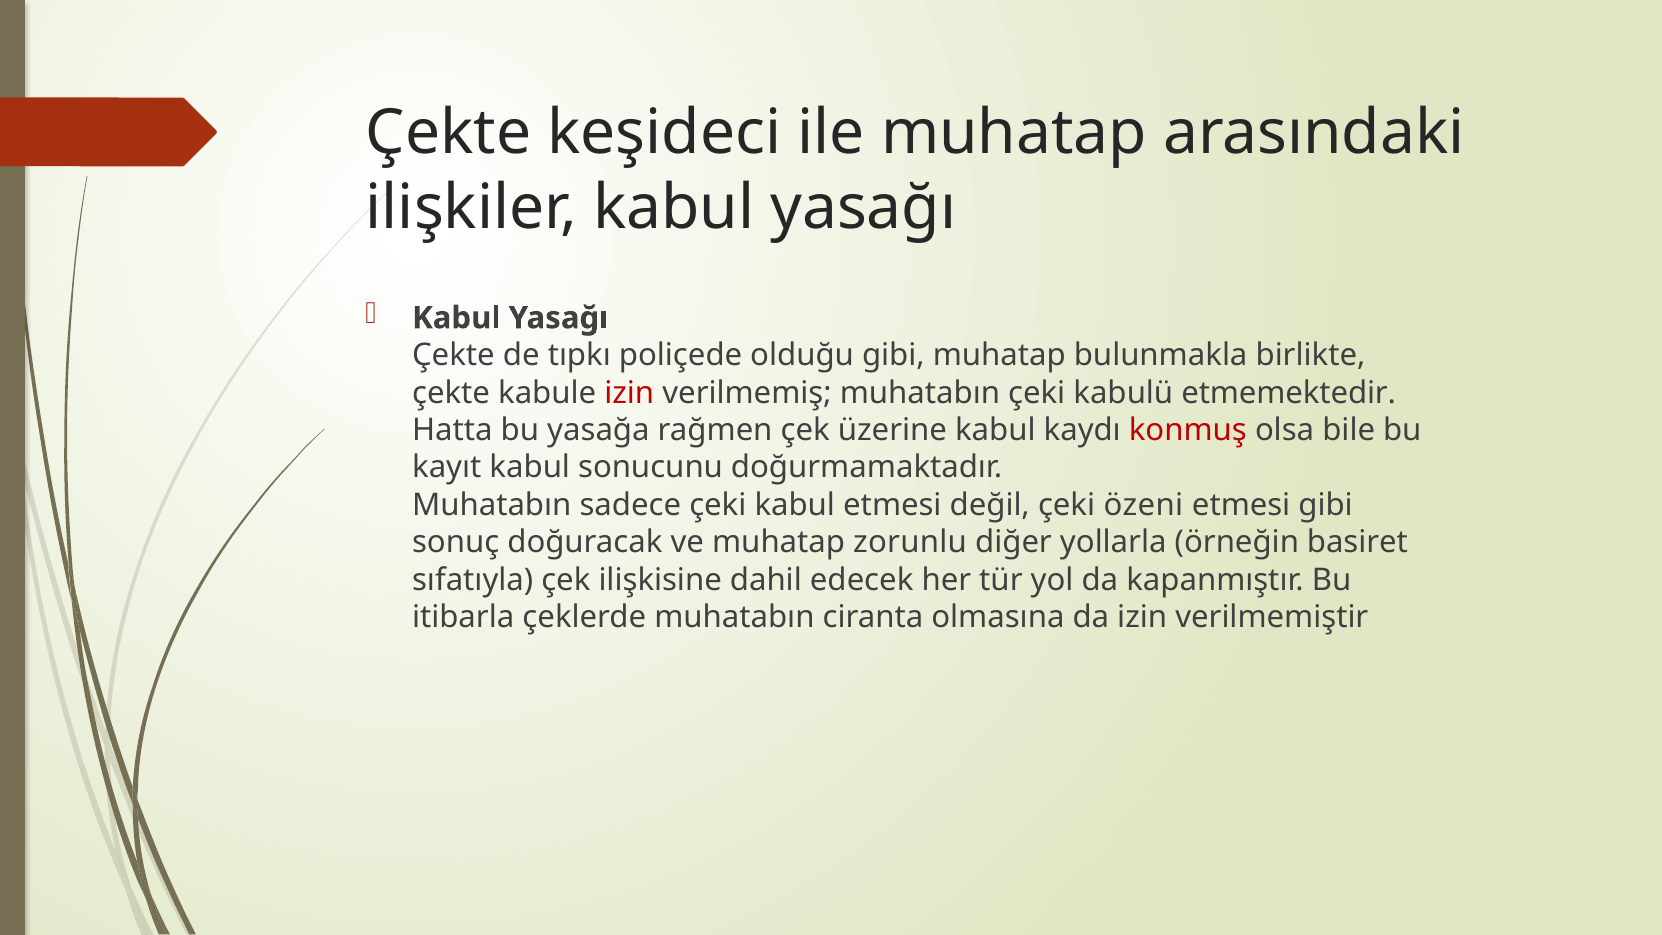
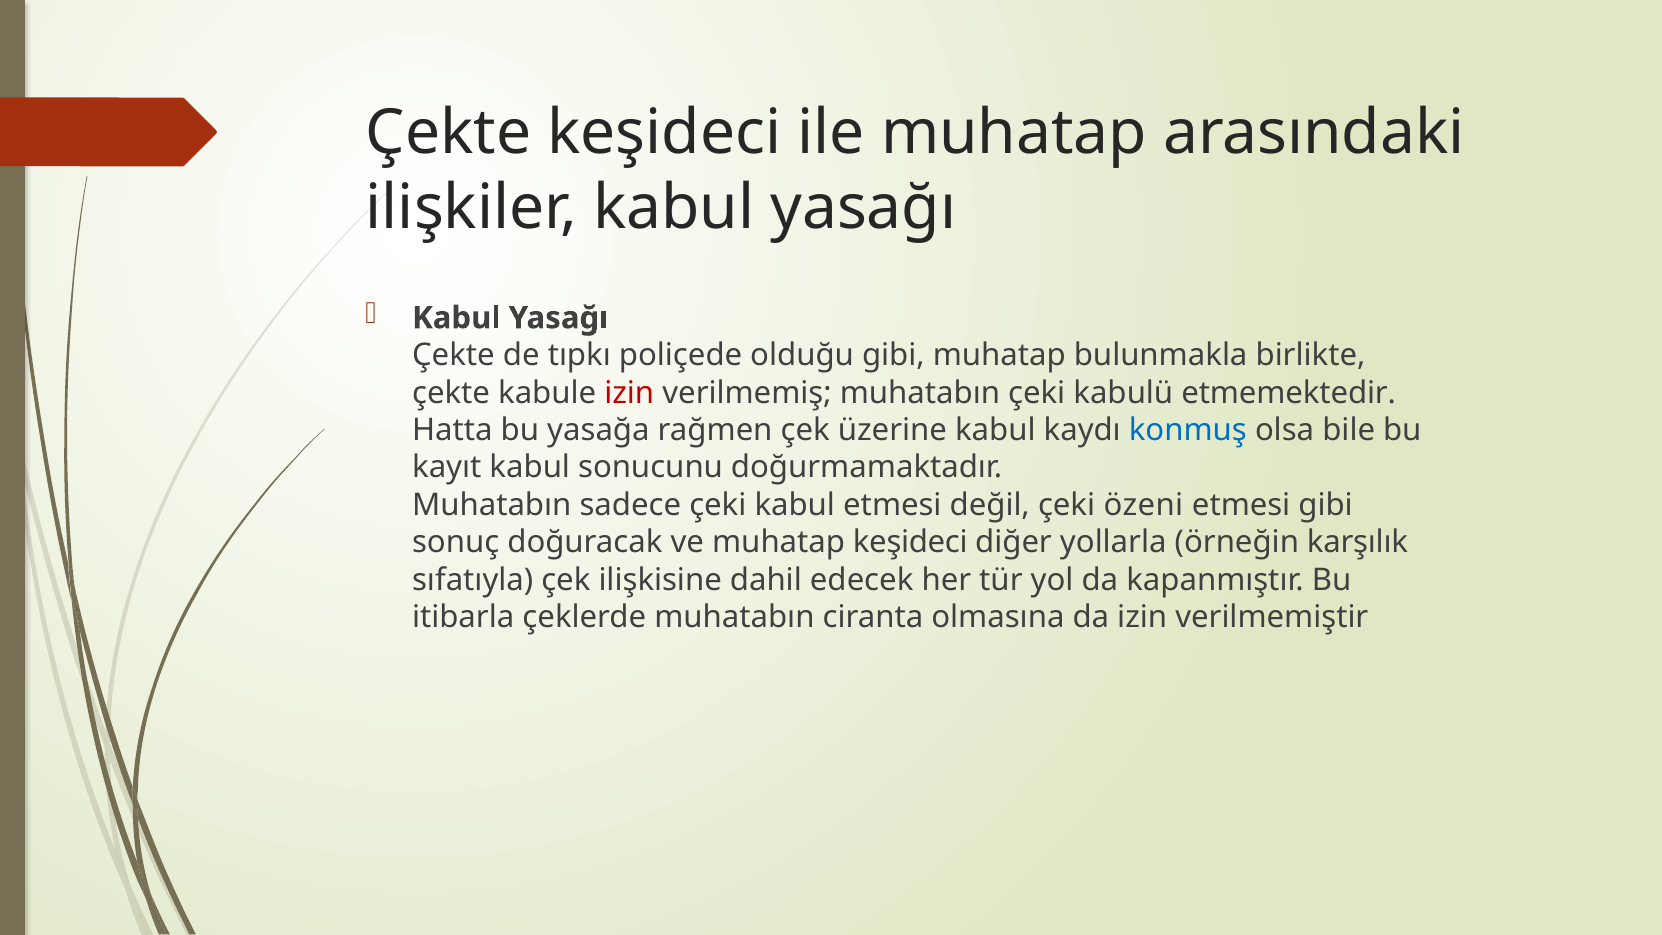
konmuş colour: red -> blue
muhatap zorunlu: zorunlu -> keşideci
basiret: basiret -> karşılık
